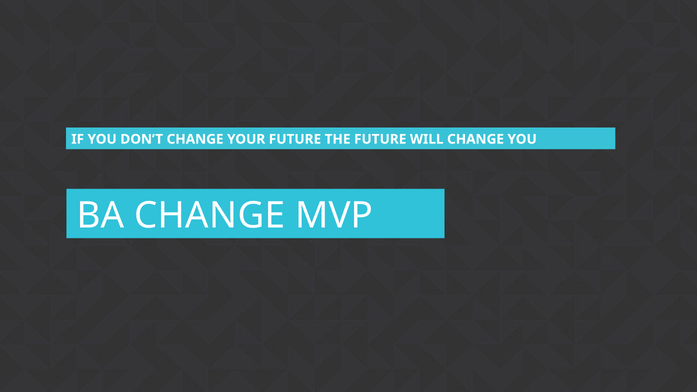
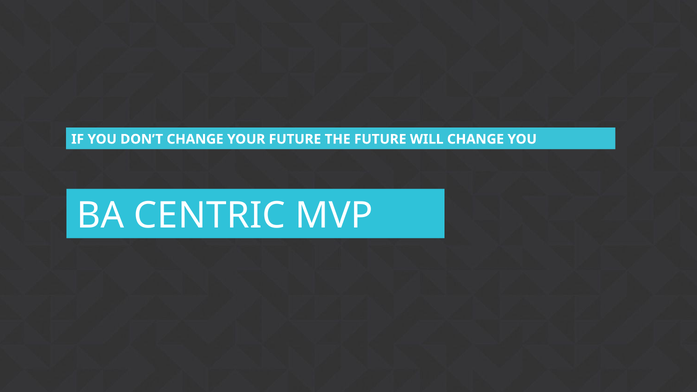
BA CHANGE: CHANGE -> CENTRIC
